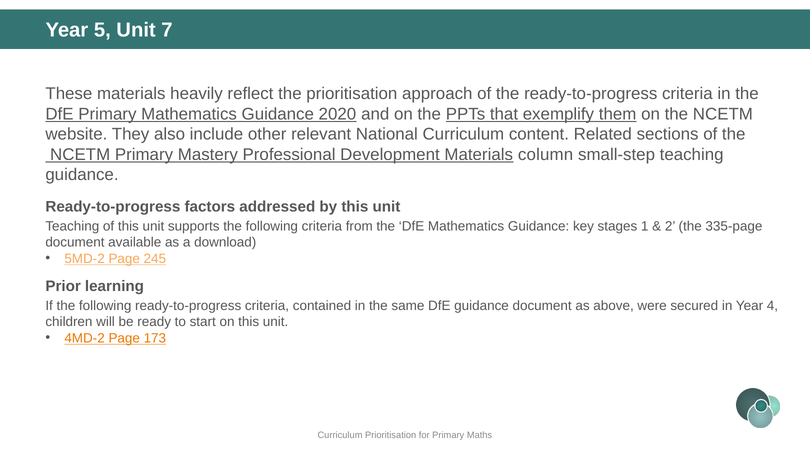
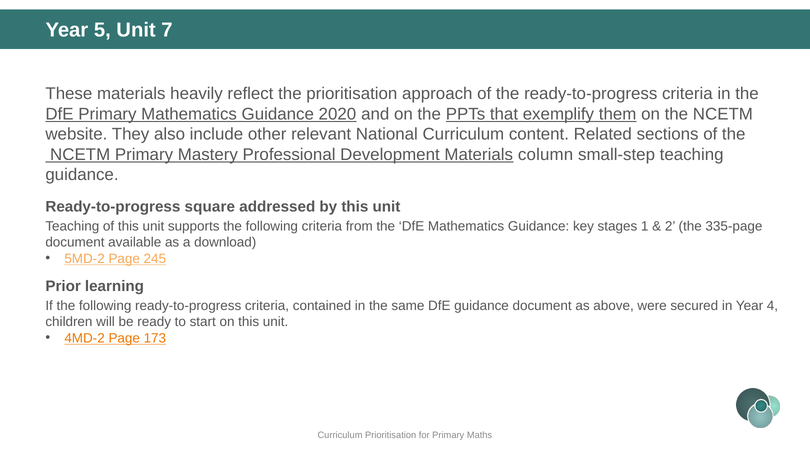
factors: factors -> square
